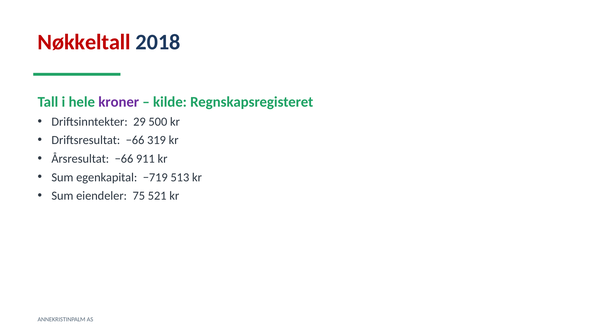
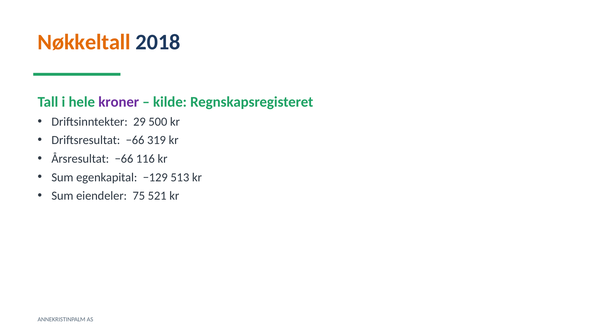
Nøkkeltall colour: red -> orange
911: 911 -> 116
−719: −719 -> −129
